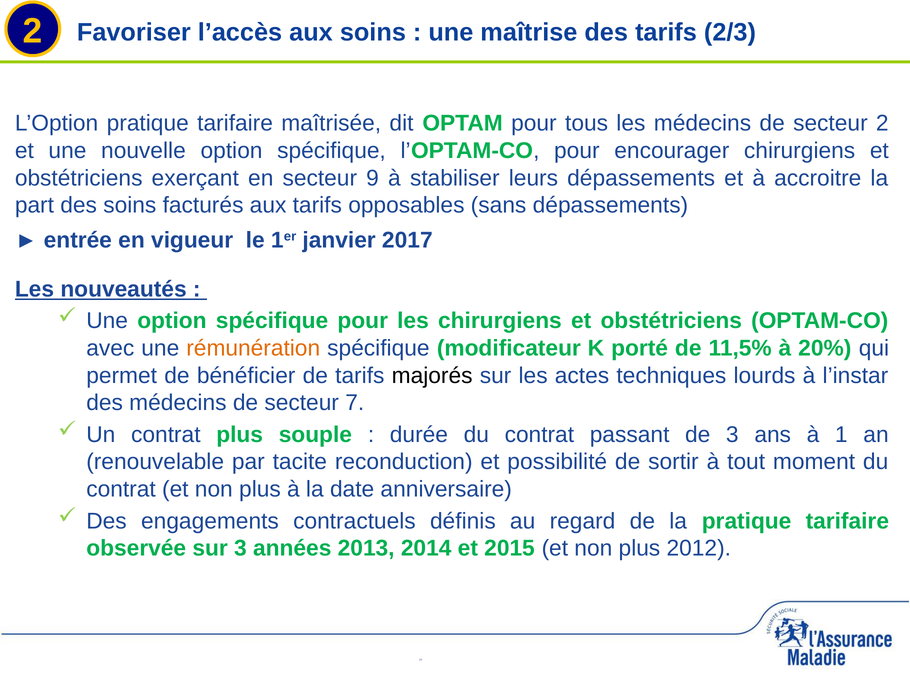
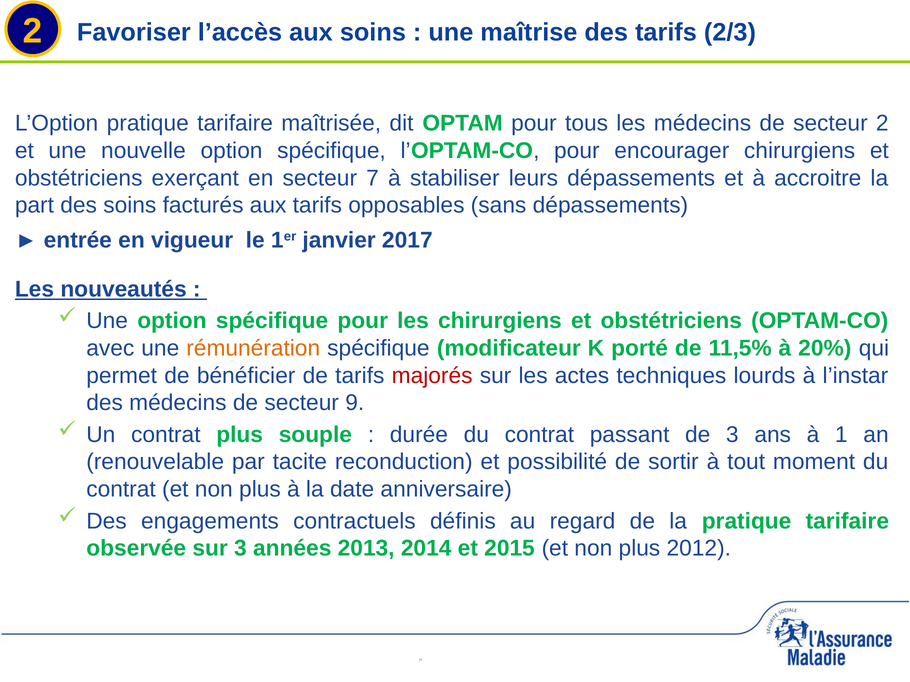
9: 9 -> 7
majorés colour: black -> red
7: 7 -> 9
